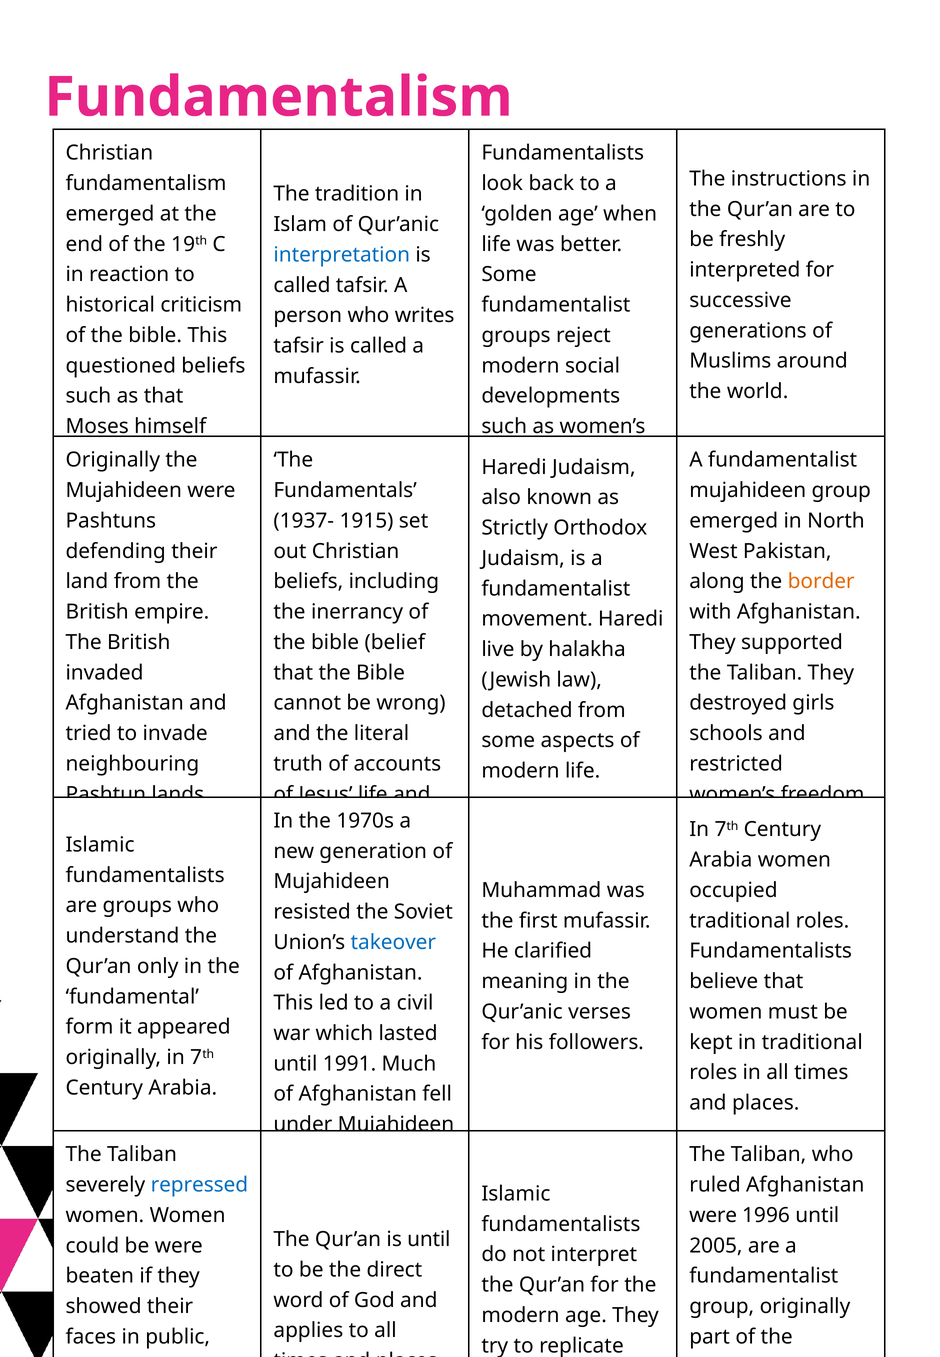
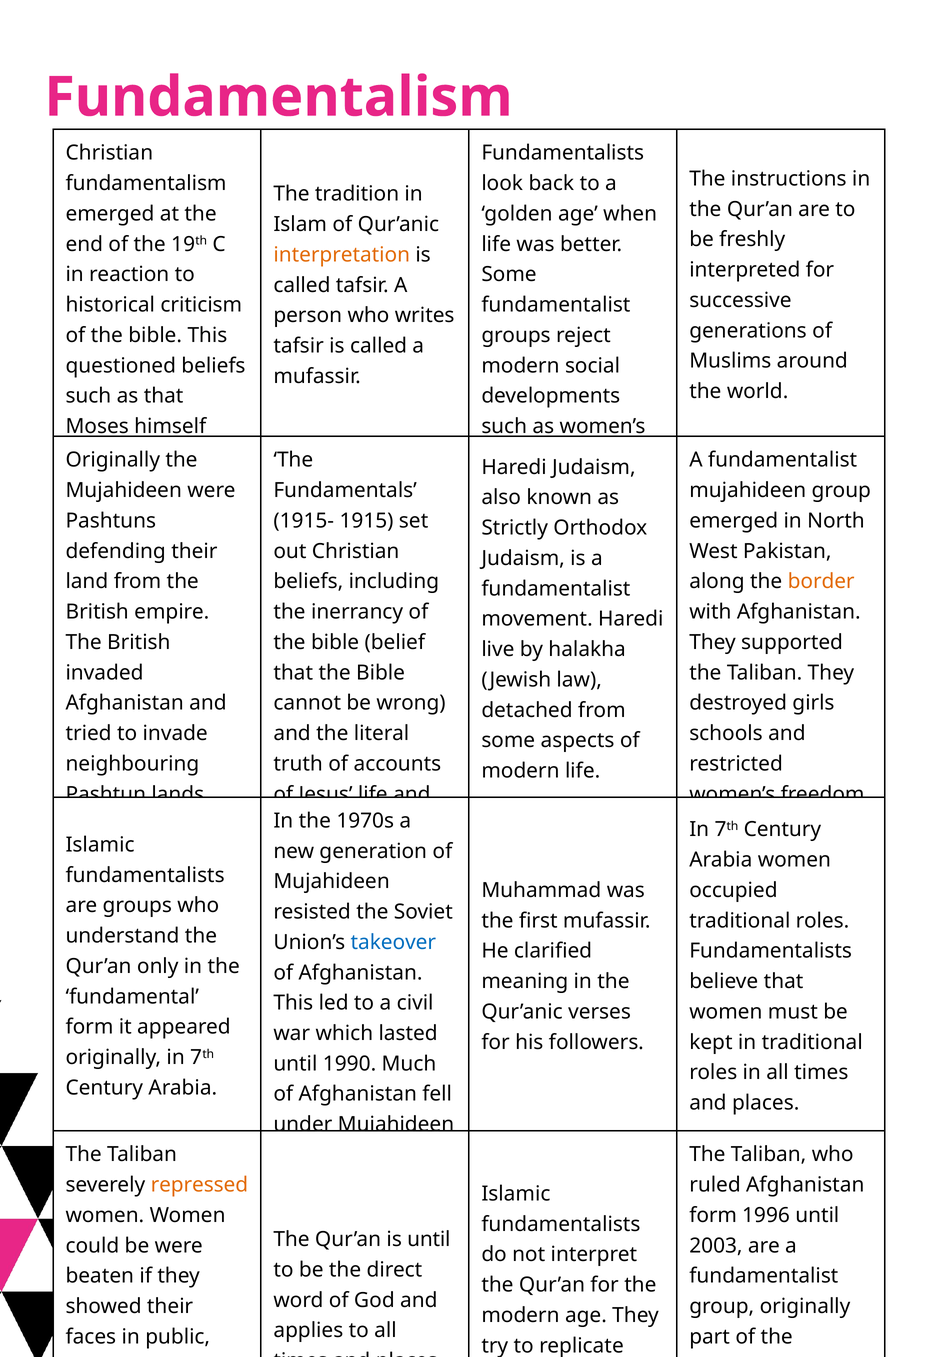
interpretation colour: blue -> orange
1937-: 1937- -> 1915-
1991: 1991 -> 1990
repressed colour: blue -> orange
were at (713, 1216): were -> form
2005: 2005 -> 2003
